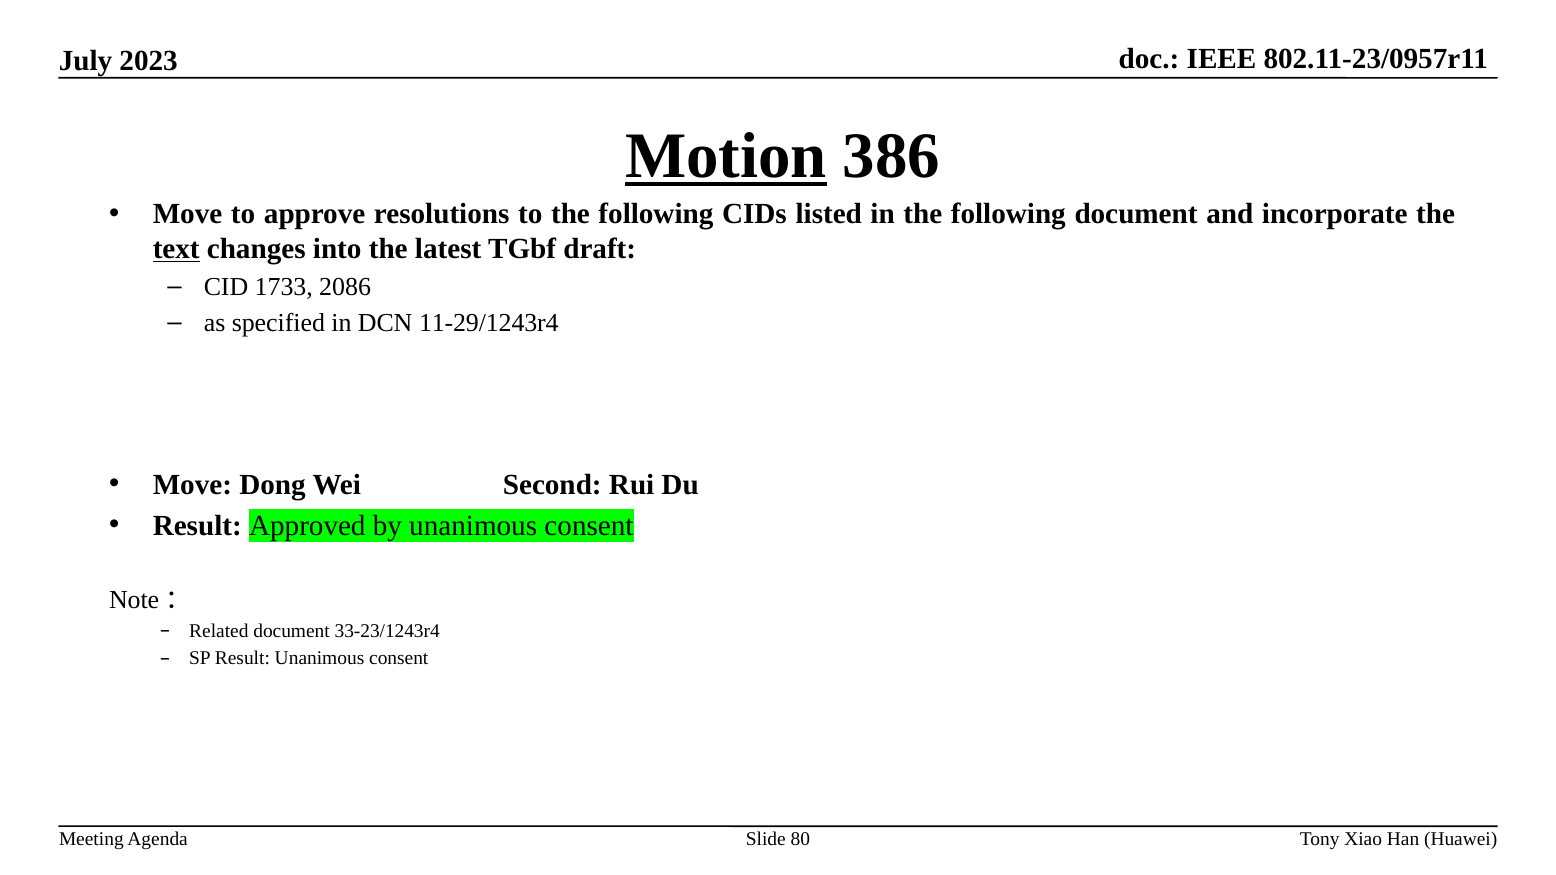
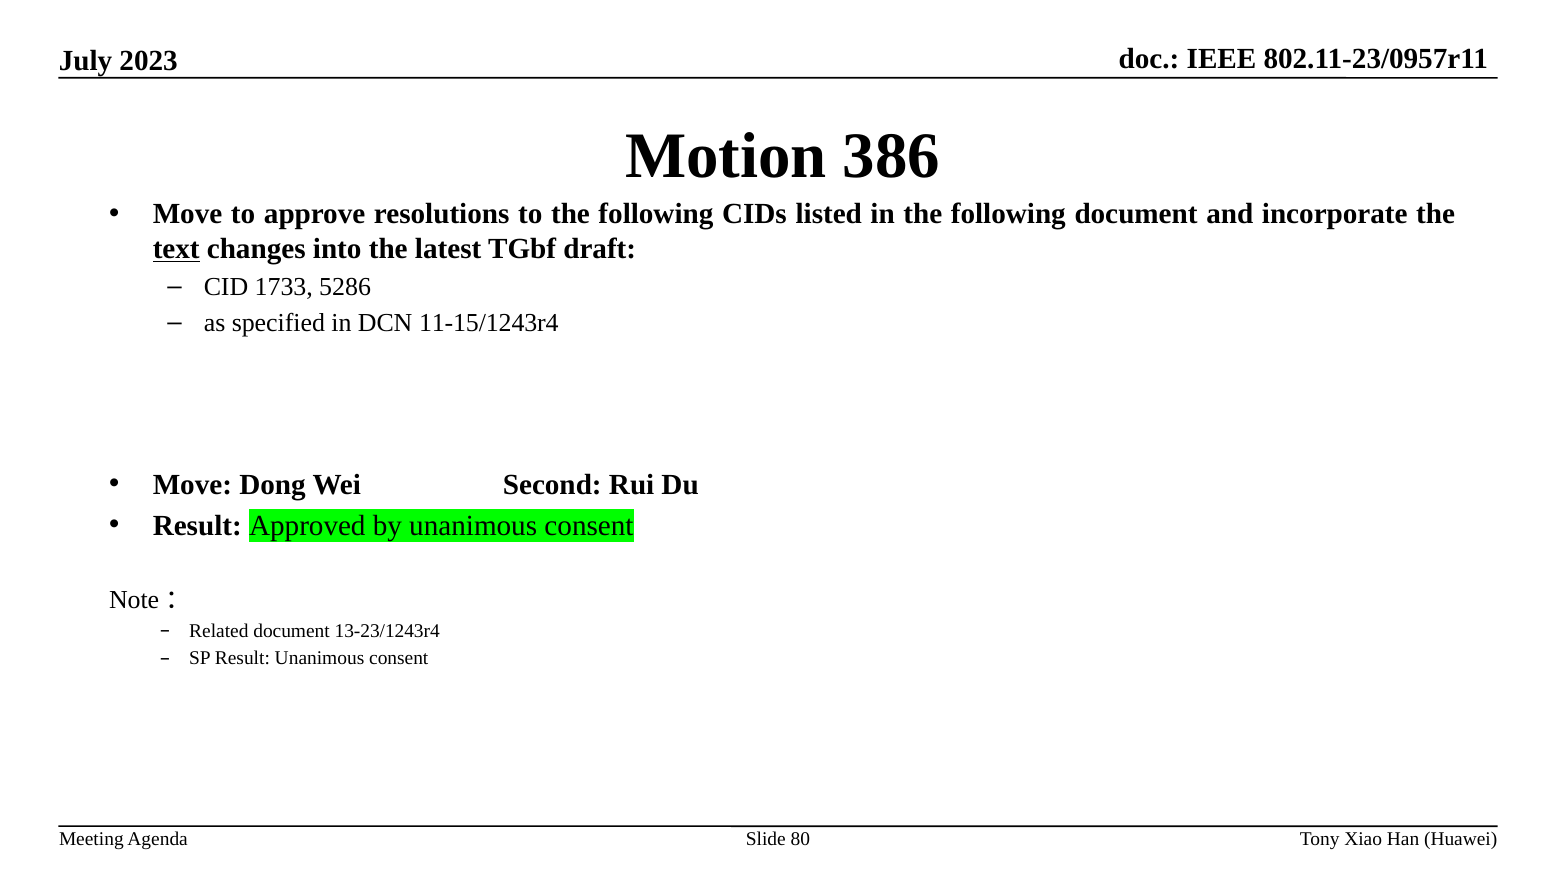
Motion underline: present -> none
2086: 2086 -> 5286
11-29/1243r4: 11-29/1243r4 -> 11-15/1243r4
33-23/1243r4: 33-23/1243r4 -> 13-23/1243r4
